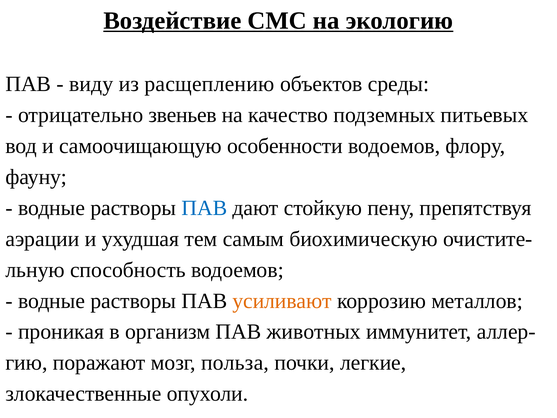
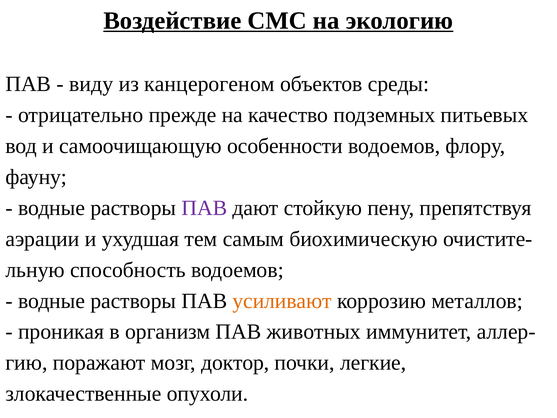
расщеплению: расщеплению -> канцерогеном
звеньев: звеньев -> прежде
ПАВ at (204, 208) colour: blue -> purple
польза: польза -> доктор
